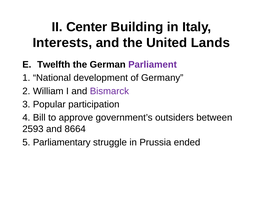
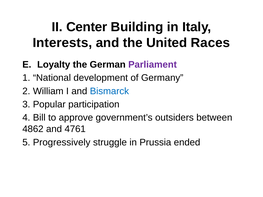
Lands: Lands -> Races
Twelfth: Twelfth -> Loyalty
Bismarck colour: purple -> blue
2593: 2593 -> 4862
8664: 8664 -> 4761
Parliamentary: Parliamentary -> Progressively
